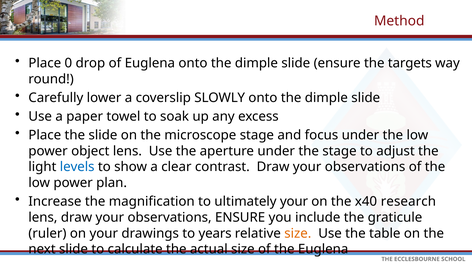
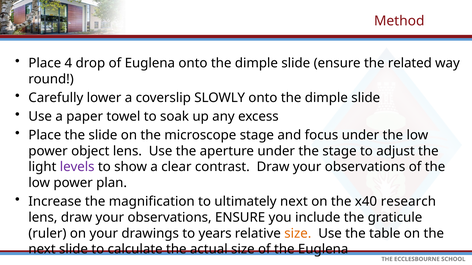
0: 0 -> 4
targets: targets -> related
levels colour: blue -> purple
ultimately your: your -> next
